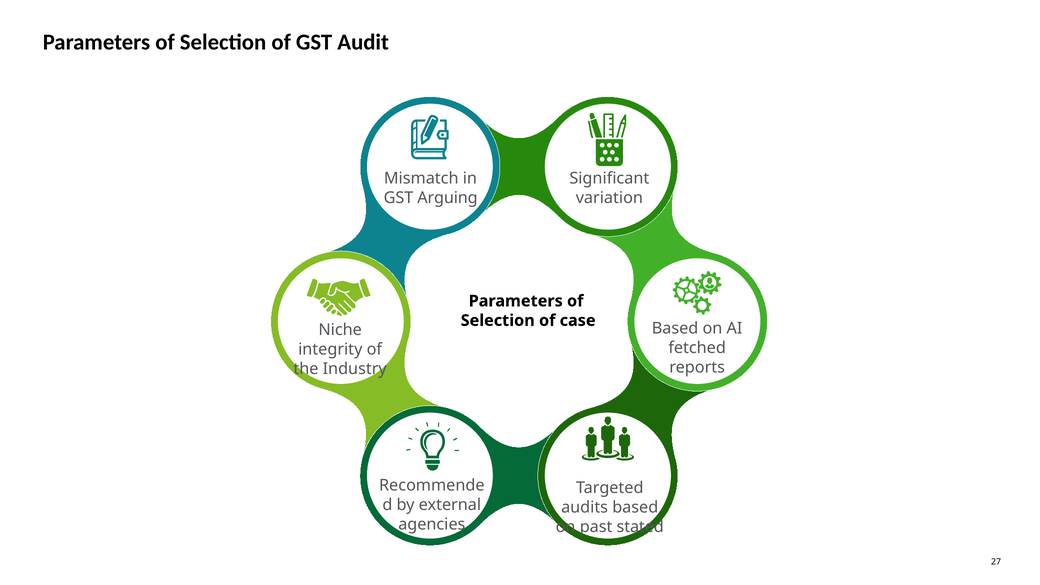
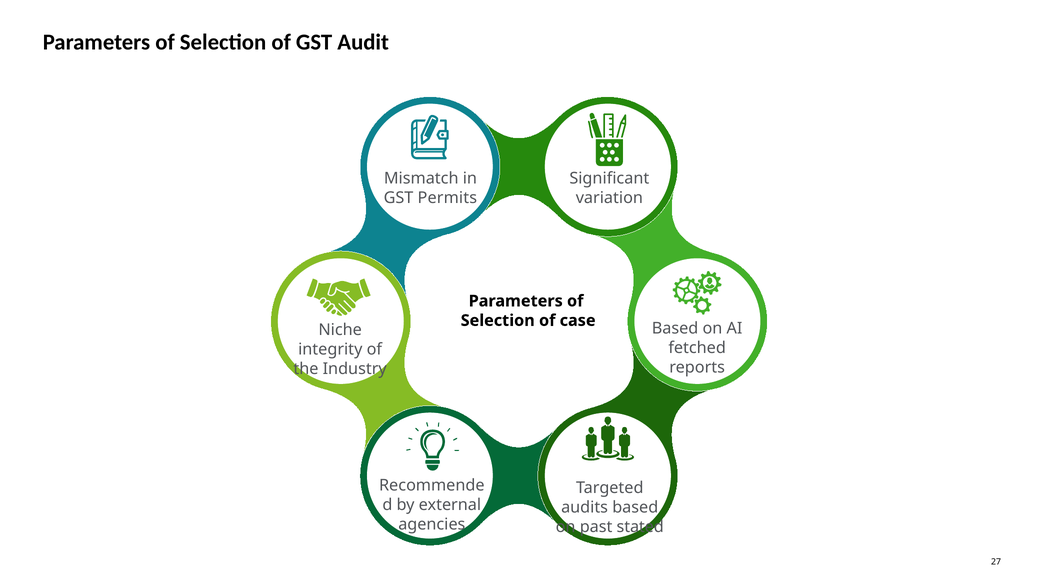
Arguing: Arguing -> Permits
